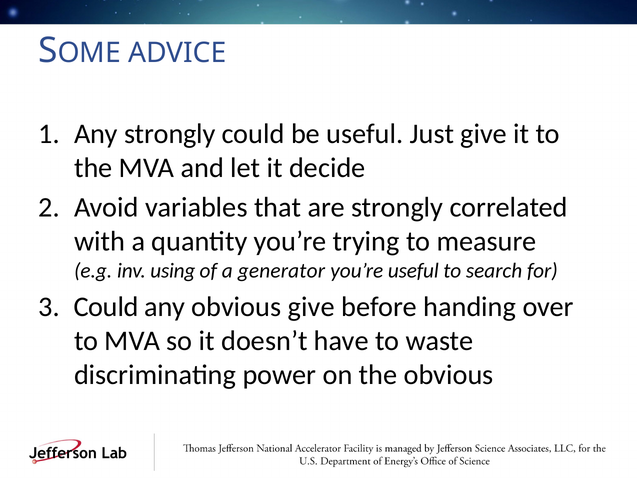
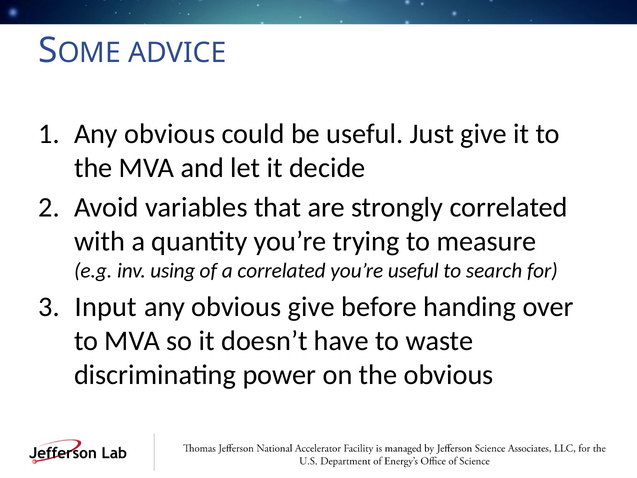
strongly at (170, 134): strongly -> obvious
a generator: generator -> correlated
Could at (106, 306): Could -> Input
